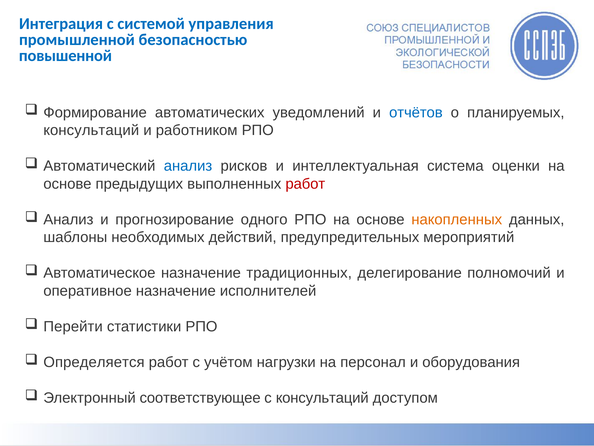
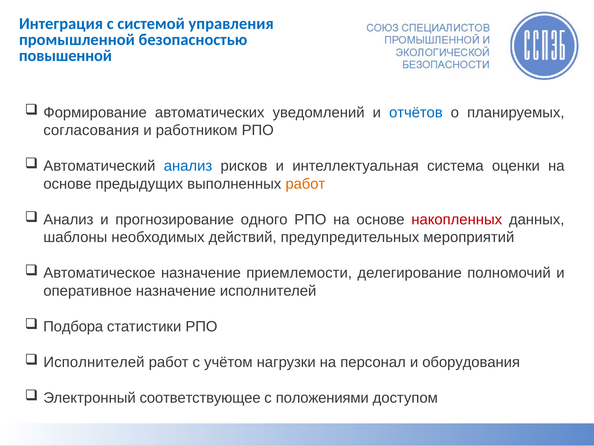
консультаций at (91, 130): консультаций -> согласования
работ at (305, 184) colour: red -> orange
накопленных colour: orange -> red
традиционных: традиционных -> приемлемости
Перейти: Перейти -> Подбора
Определяется at (94, 362): Определяется -> Исполнителей
с консультаций: консультаций -> положениями
